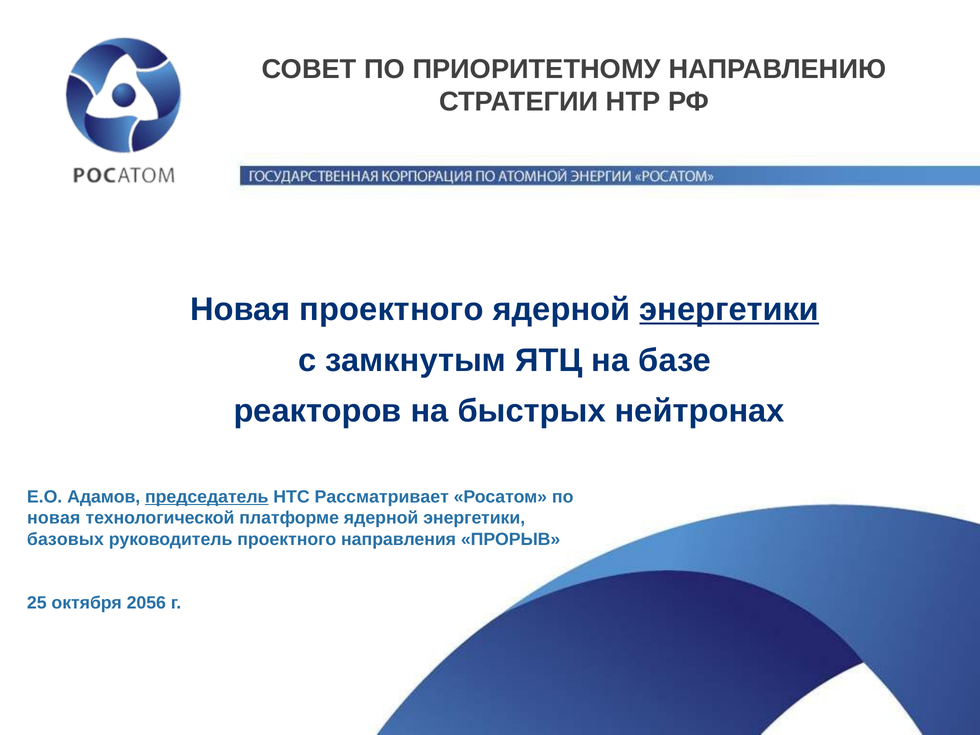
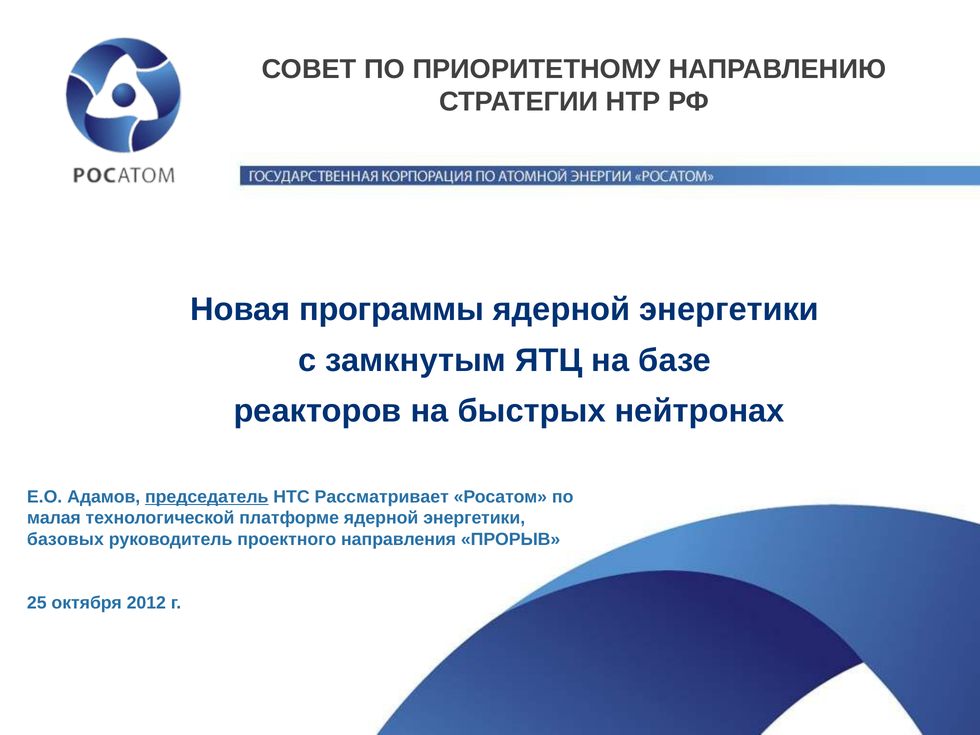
Новая проектного: проектного -> программы
энергетики at (729, 309) underline: present -> none
новая at (54, 518): новая -> малая
2056: 2056 -> 2012
